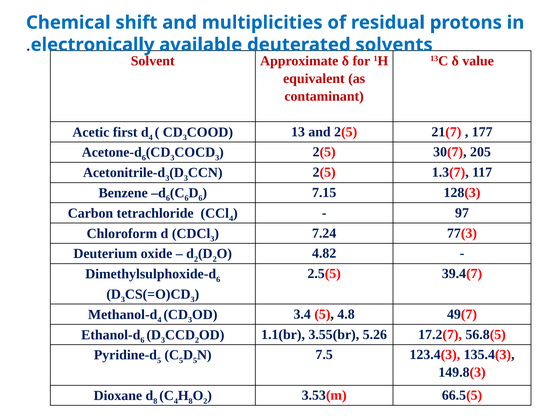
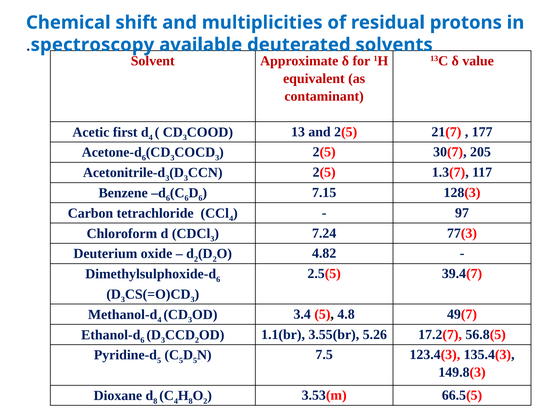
electronically: electronically -> spectroscopy
